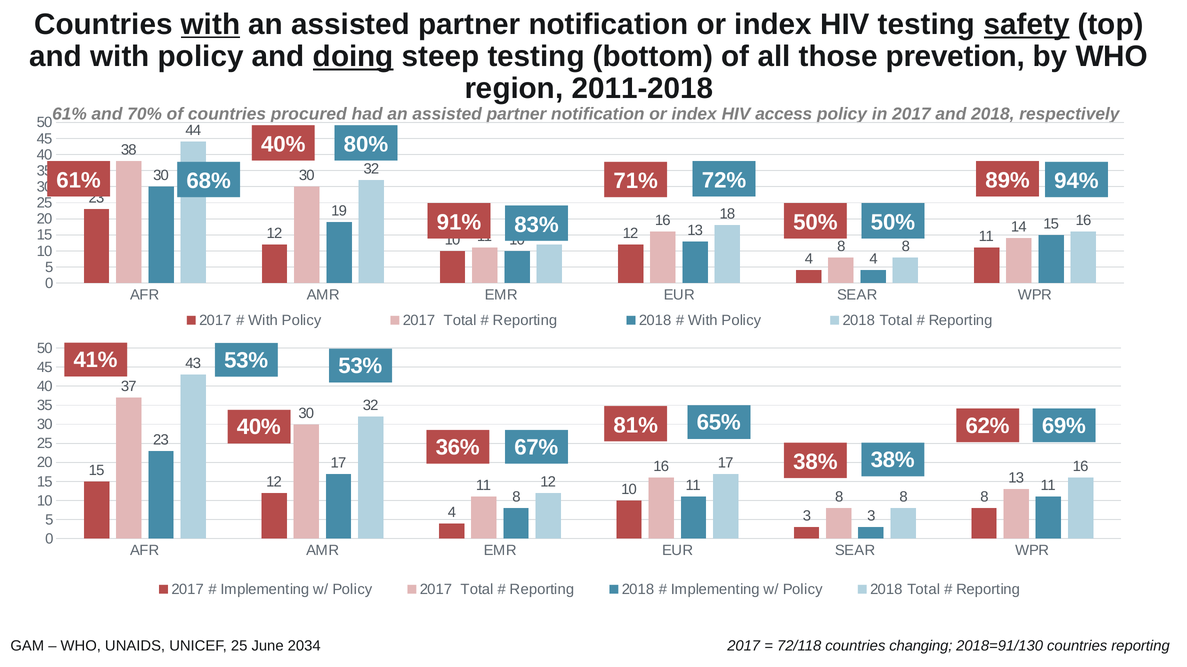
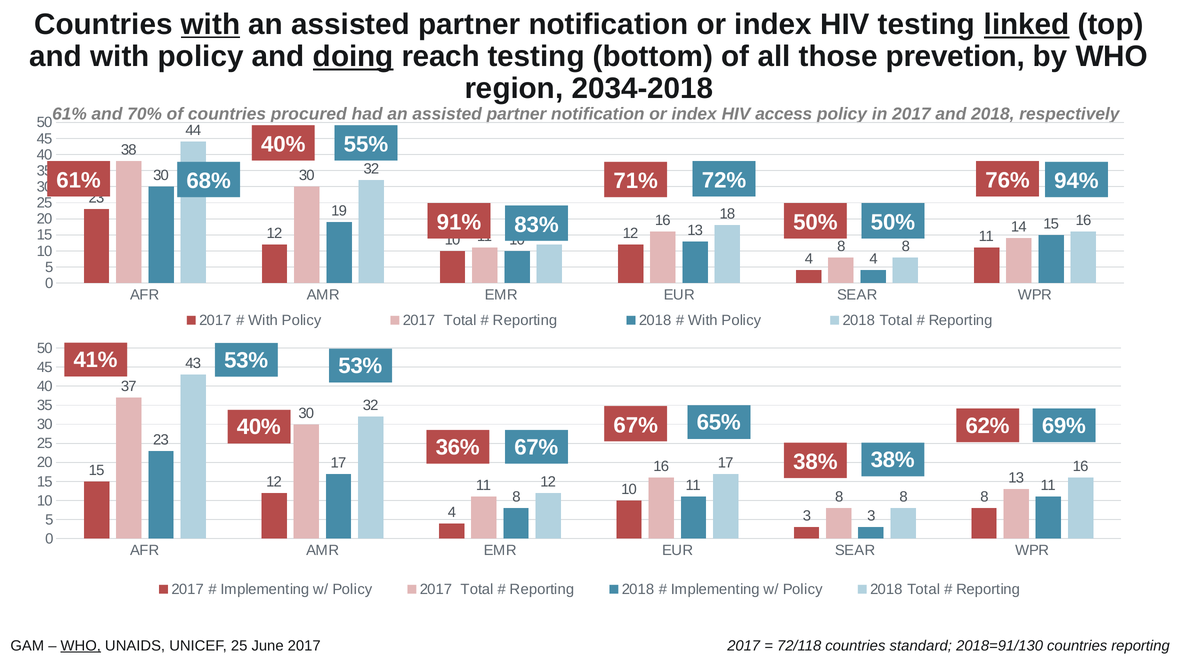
safety: safety -> linked
steep: steep -> reach
2011-2018: 2011-2018 -> 2034-2018
80%: 80% -> 55%
89%: 89% -> 76%
81% at (636, 426): 81% -> 67%
WHO at (81, 646) underline: none -> present
June 2034: 2034 -> 2017
changing: changing -> standard
